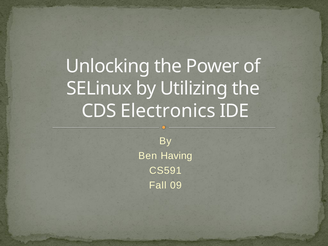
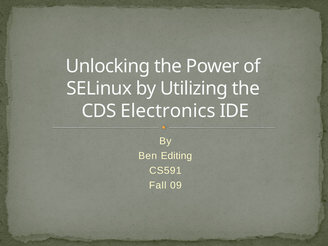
Having: Having -> Editing
